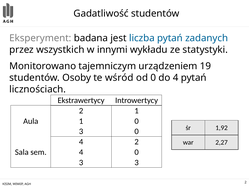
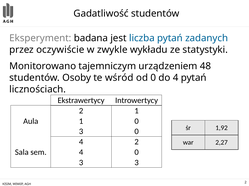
wszystkich: wszystkich -> oczywiście
innymi: innymi -> zwykle
19: 19 -> 48
